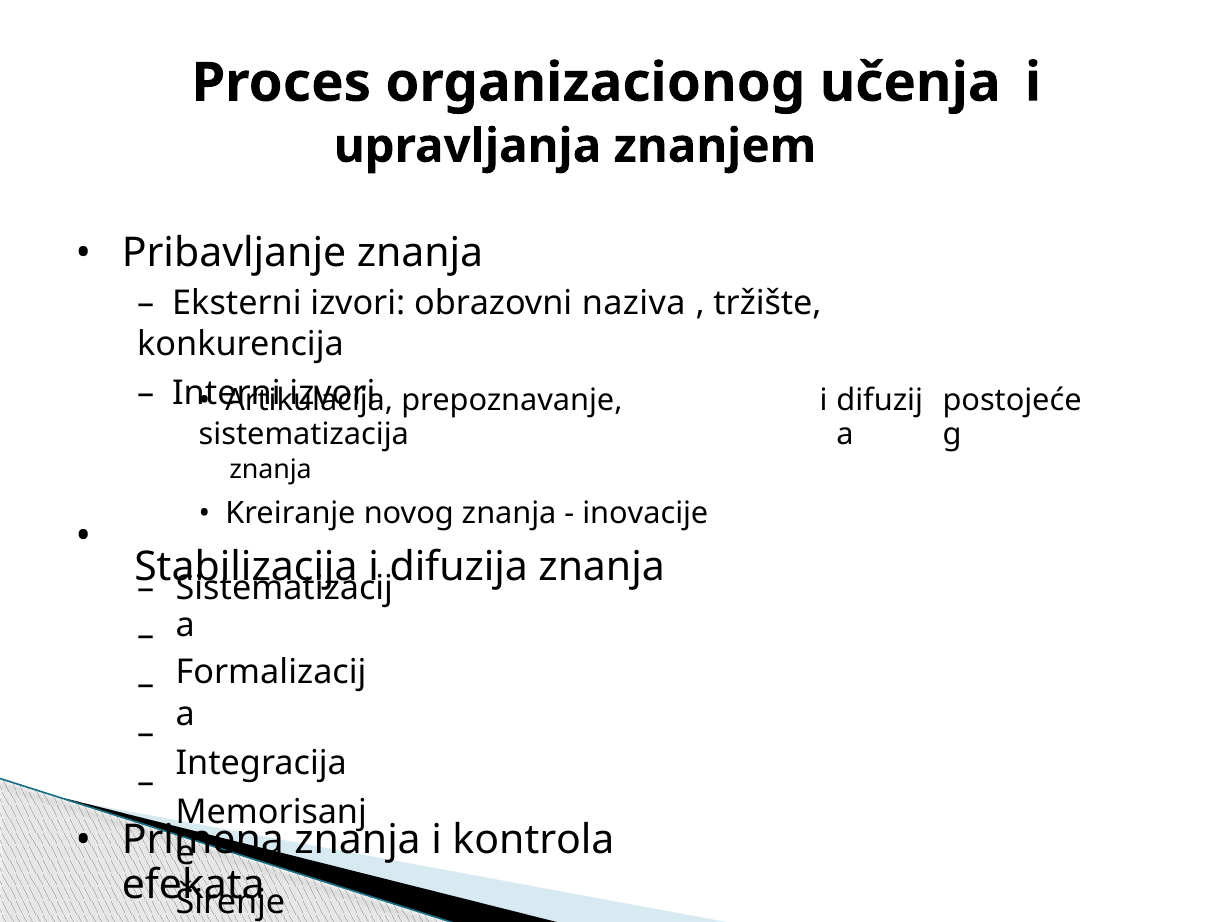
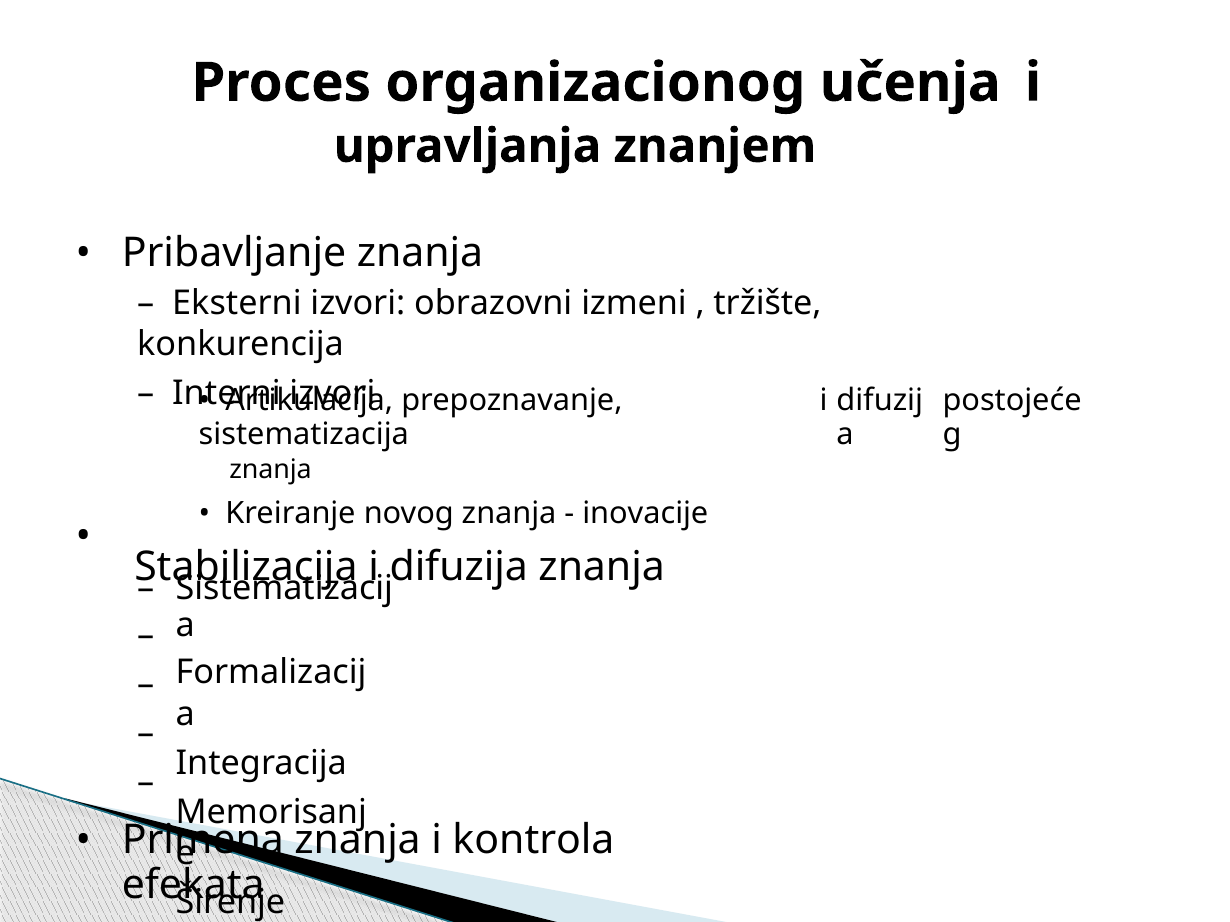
naziva: naziva -> izmeni
